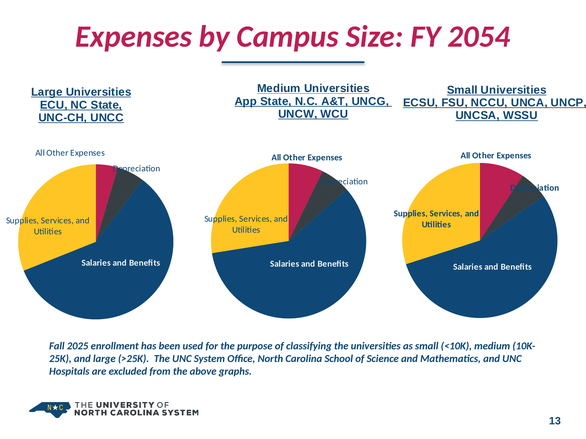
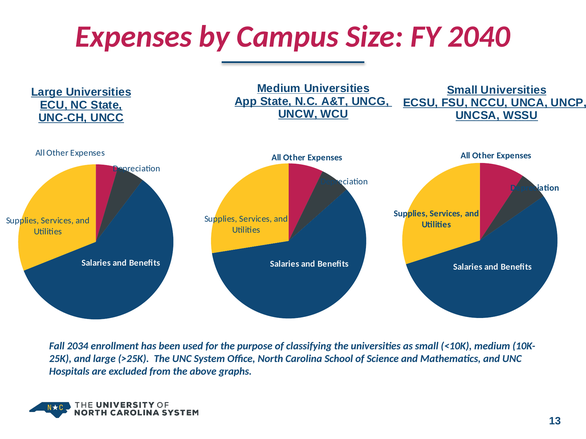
2054: 2054 -> 2040
2025: 2025 -> 2034
